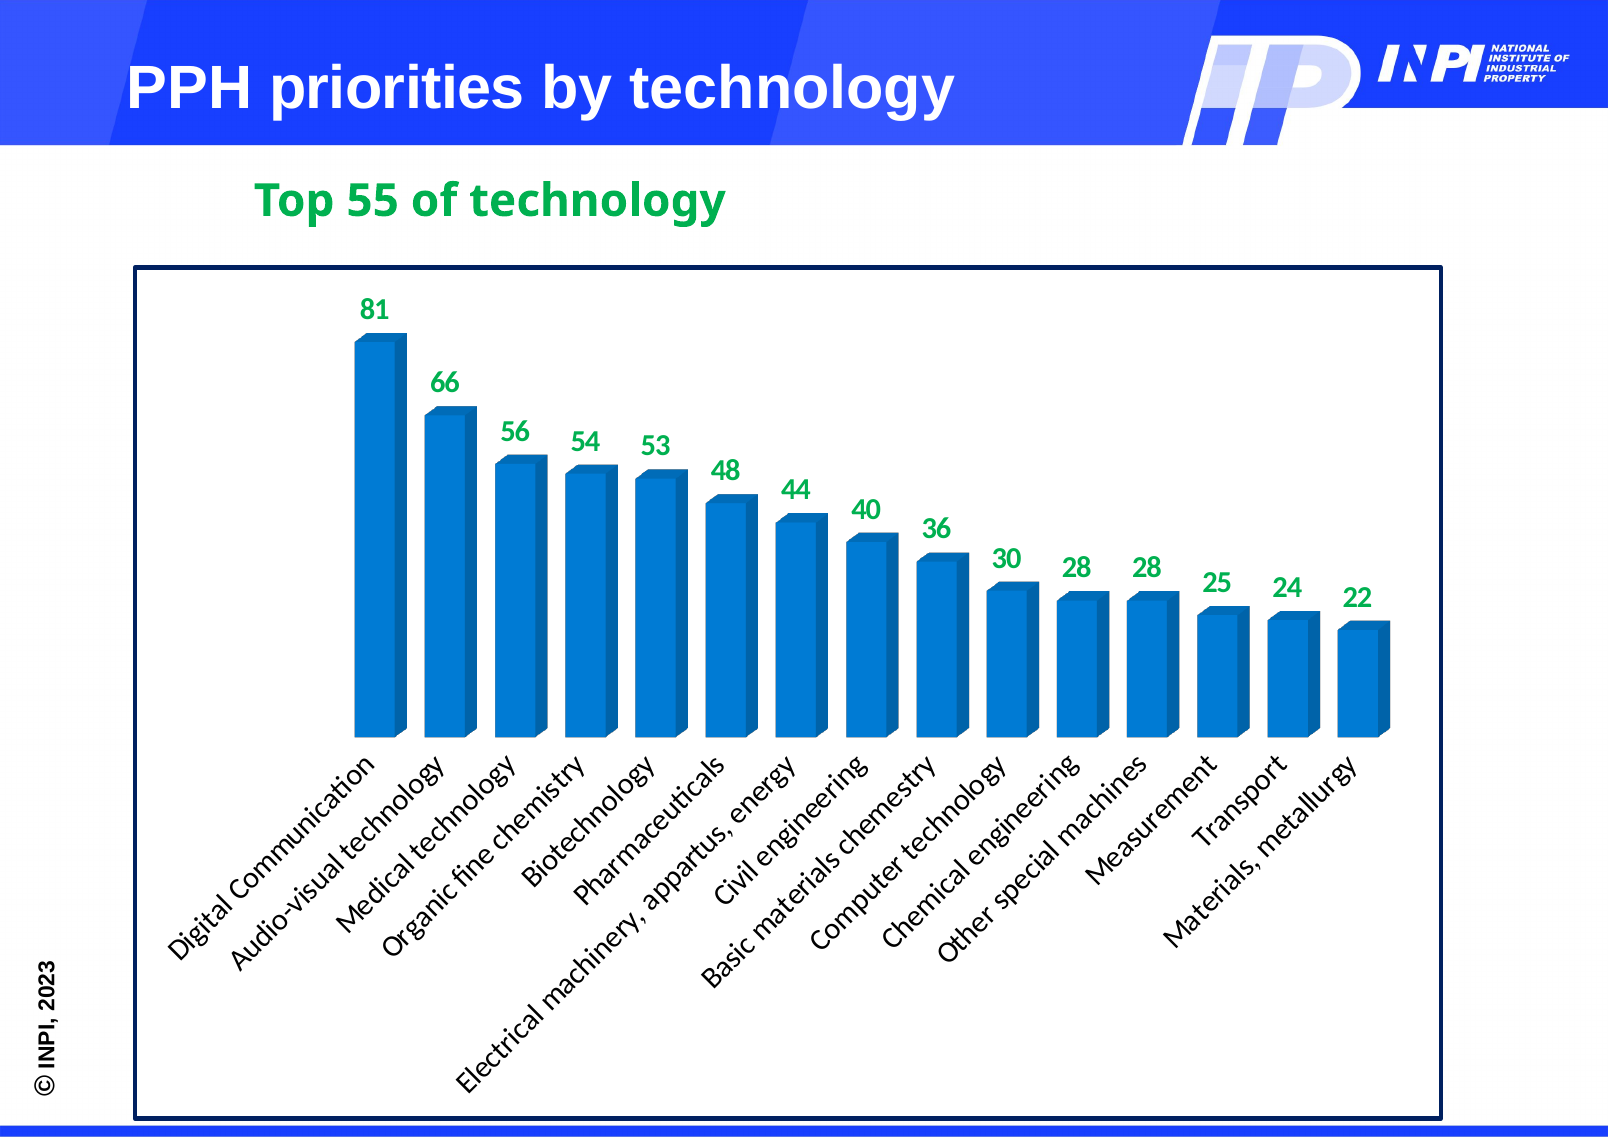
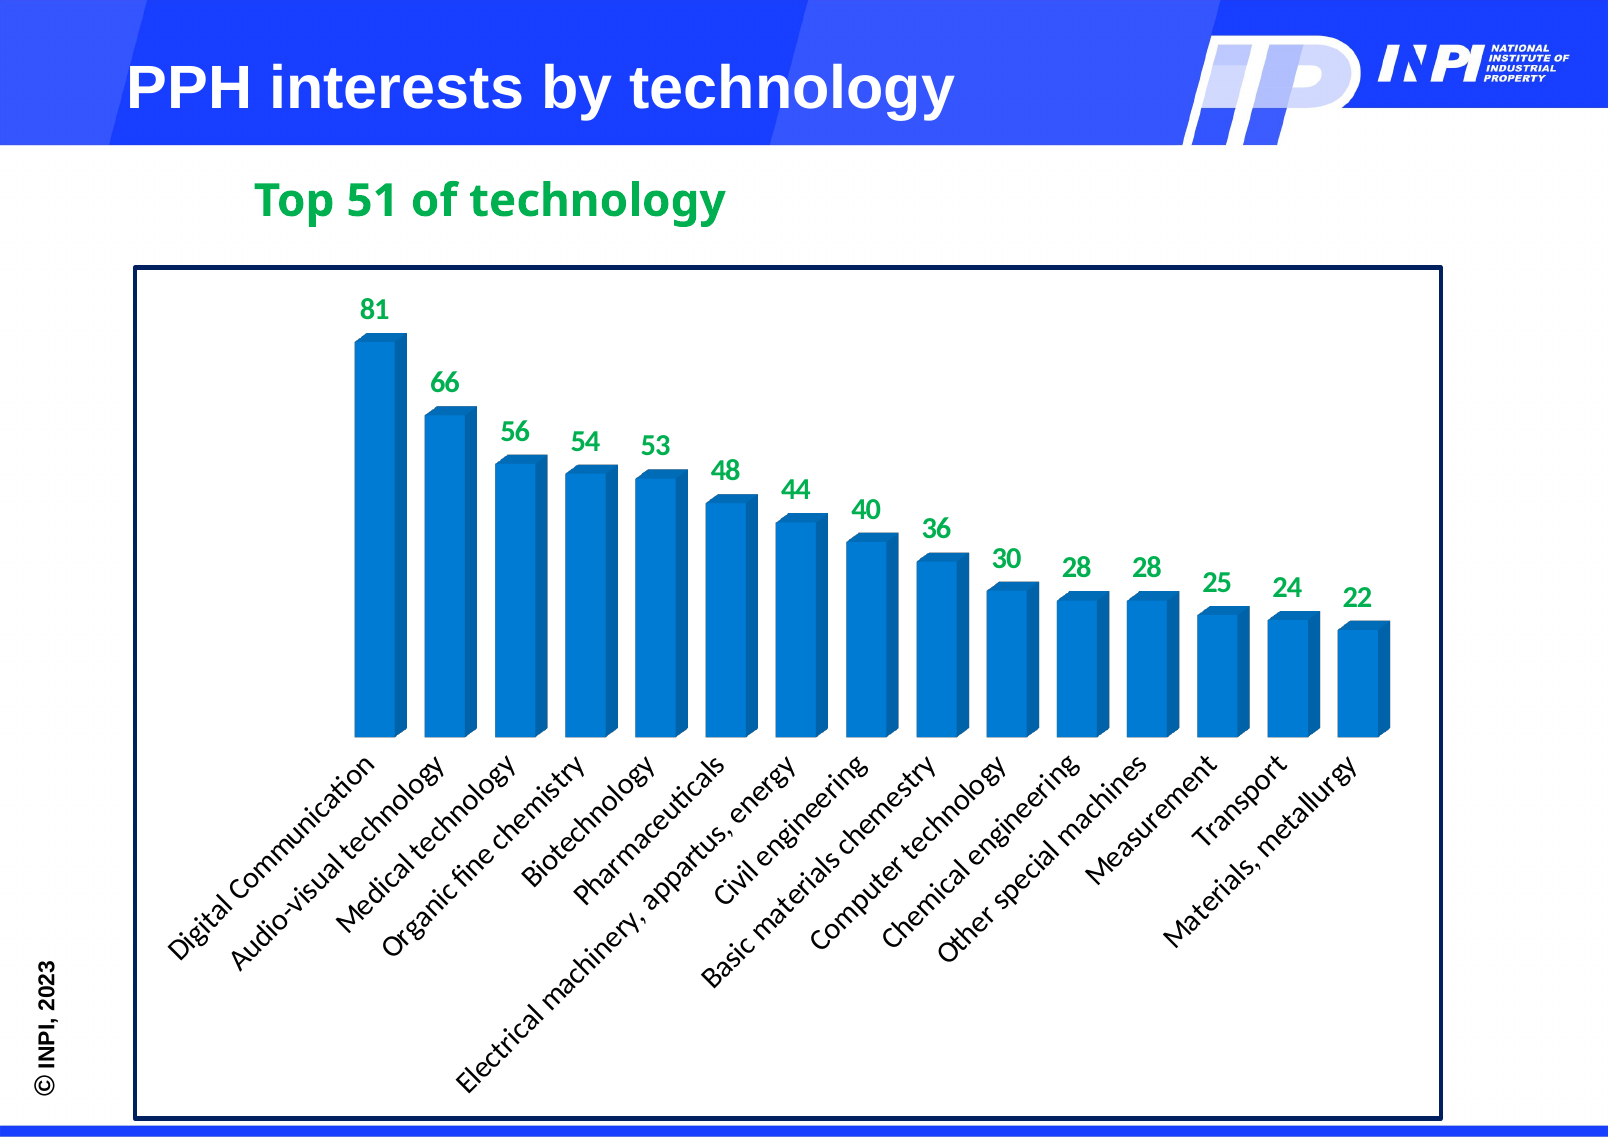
priorities: priorities -> interests
55: 55 -> 51
